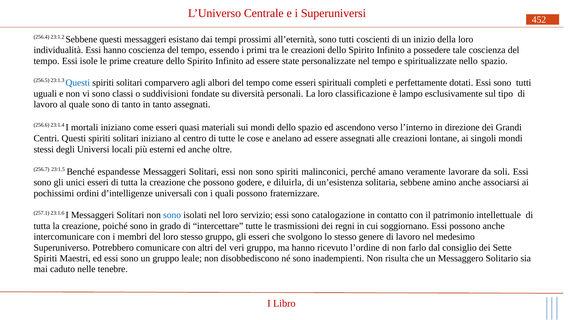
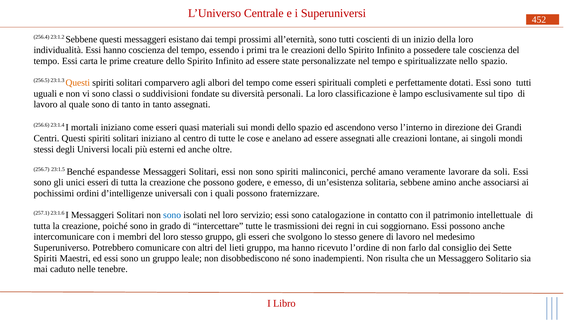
isole: isole -> carta
Questi at (78, 83) colour: blue -> orange
diluirla: diluirla -> emesso
veri: veri -> lieti
